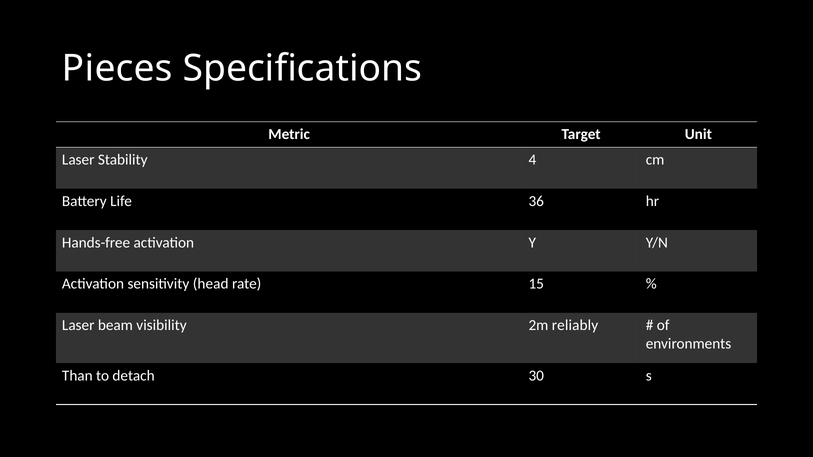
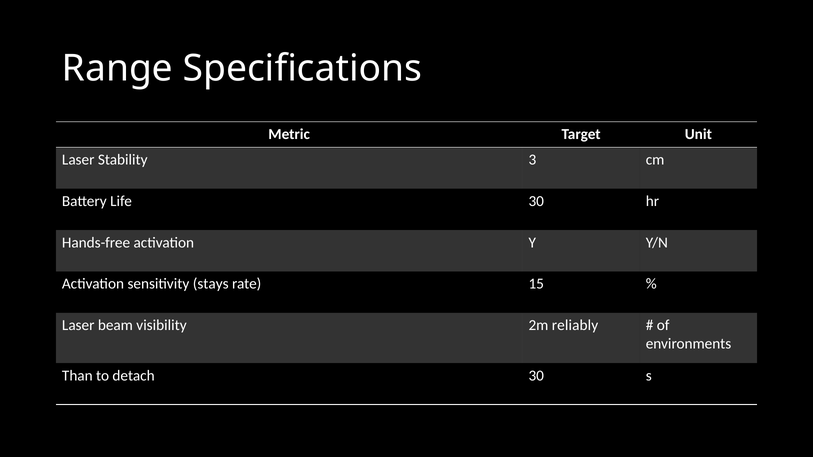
Pieces: Pieces -> Range
4: 4 -> 3
Life 36: 36 -> 30
head: head -> stays
